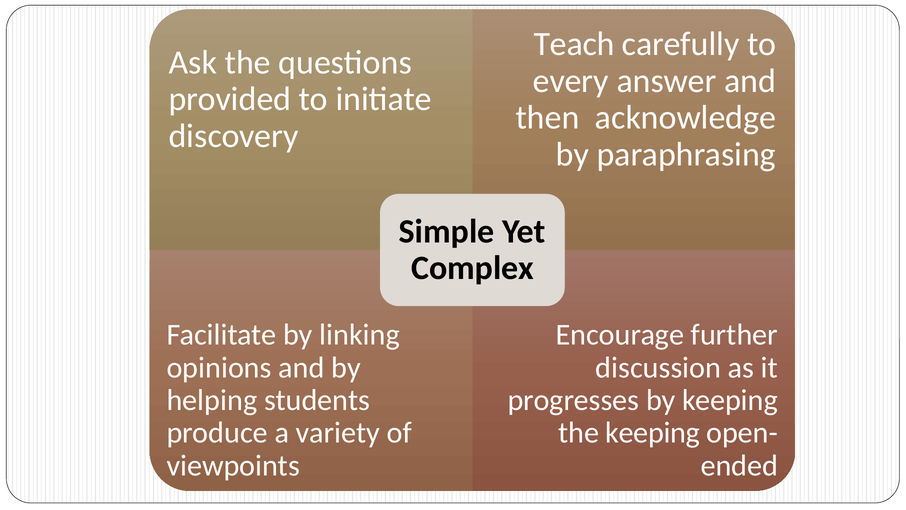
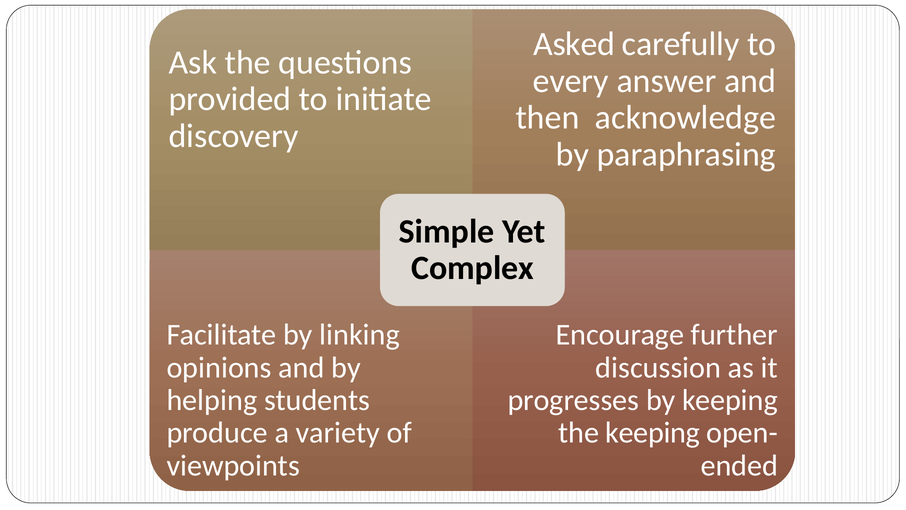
Teach: Teach -> Asked
